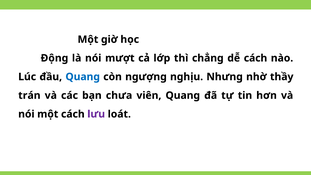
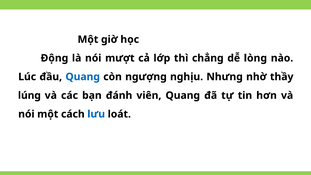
dễ cách: cách -> lòng
trán: trán -> lúng
chưa: chưa -> đánh
lưu colour: purple -> blue
